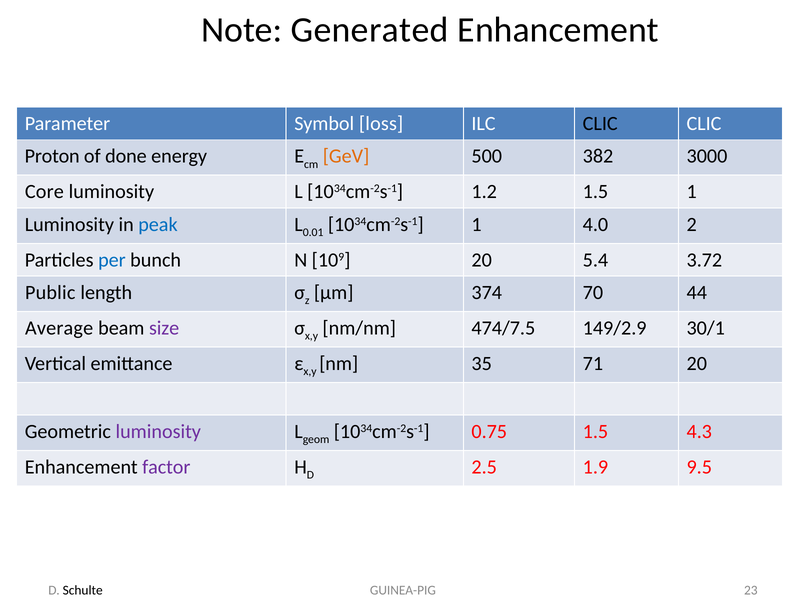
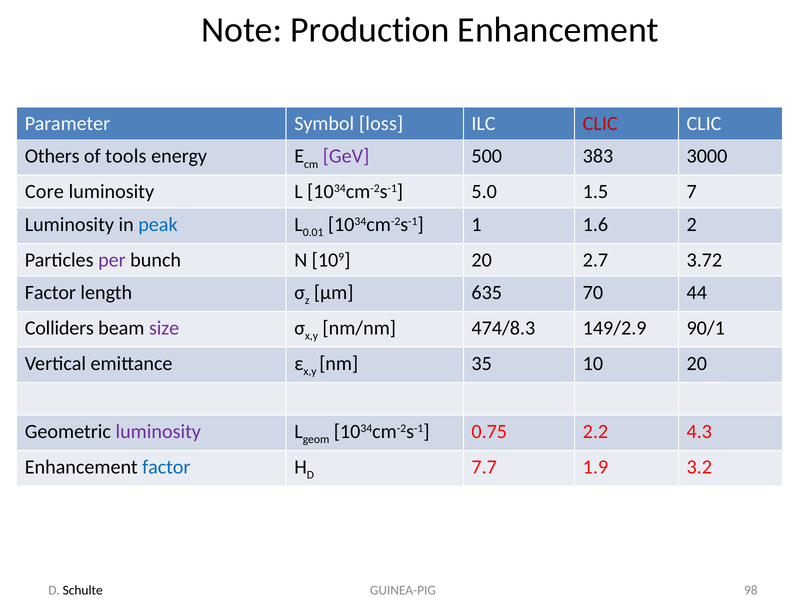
Generated: Generated -> Production
CLIC at (600, 124) colour: black -> red
Proton: Proton -> Others
done: done -> tools
GeV colour: orange -> purple
382: 382 -> 383
1.2: 1.2 -> 5.0
1.5 1: 1 -> 7
4.0: 4.0 -> 1.6
per colour: blue -> purple
5.4: 5.4 -> 2.7
Public at (50, 292): Public -> Factor
374: 374 -> 635
Average: Average -> Colliders
474/7.5: 474/7.5 -> 474/8.3
30/1: 30/1 -> 90/1
71: 71 -> 10
0.75 1.5: 1.5 -> 2.2
factor at (166, 467) colour: purple -> blue
2.5: 2.5 -> 7.7
9.5: 9.5 -> 3.2
23: 23 -> 98
